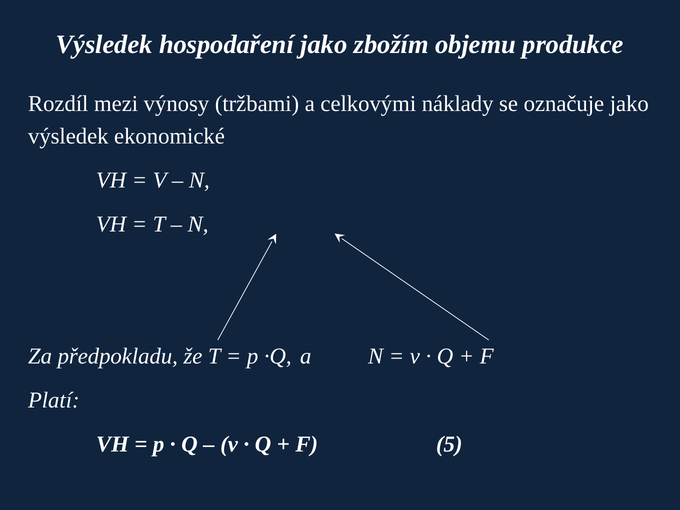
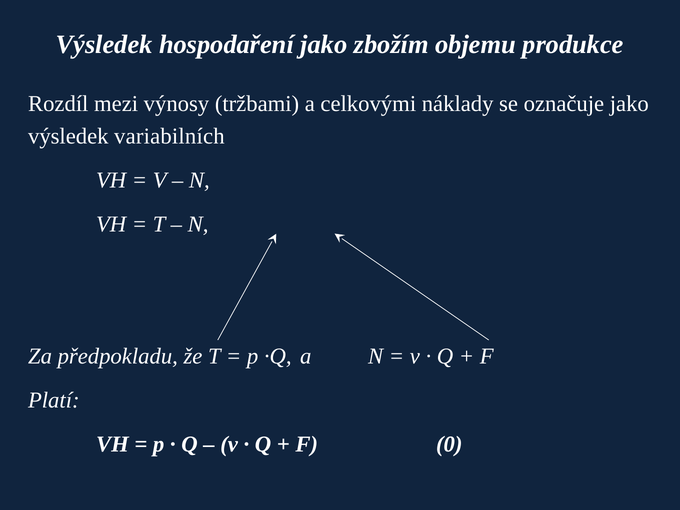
ekonomické: ekonomické -> variabilních
5: 5 -> 0
